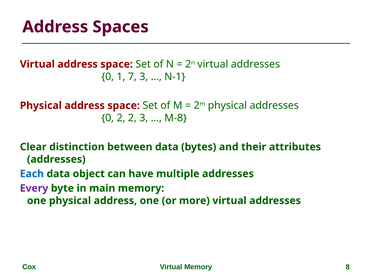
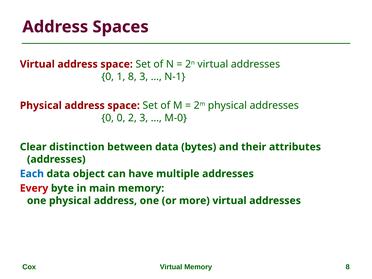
1 7: 7 -> 8
0 2: 2 -> 0
M-8: M-8 -> M-0
Every colour: purple -> red
